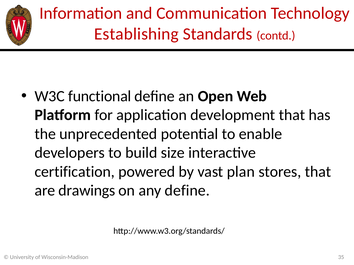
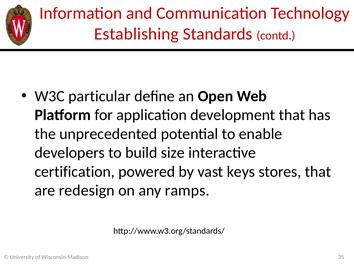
functional: functional -> particular
plan: plan -> keys
drawings: drawings -> redesign
any define: define -> ramps
